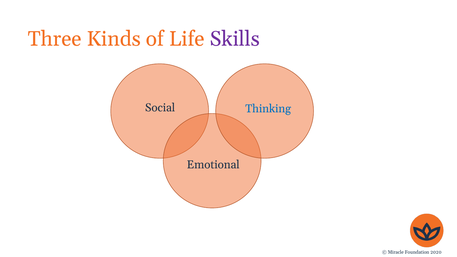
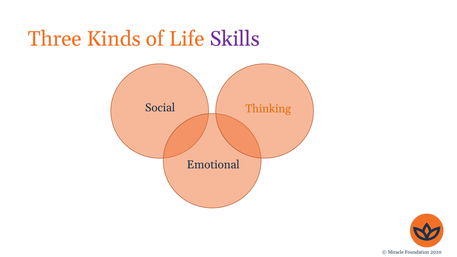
Thinking colour: blue -> orange
